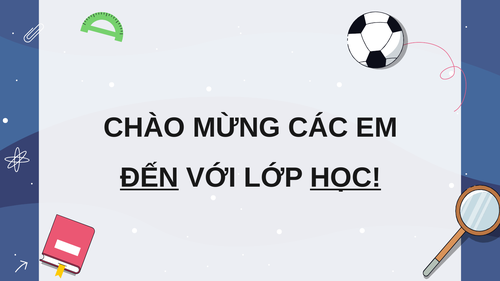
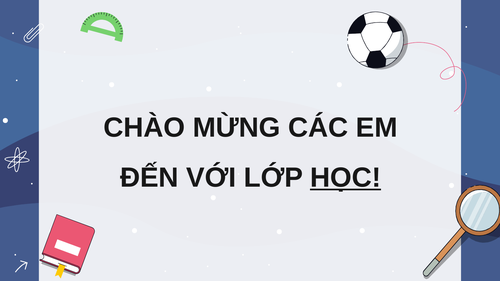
ĐẾN underline: present -> none
